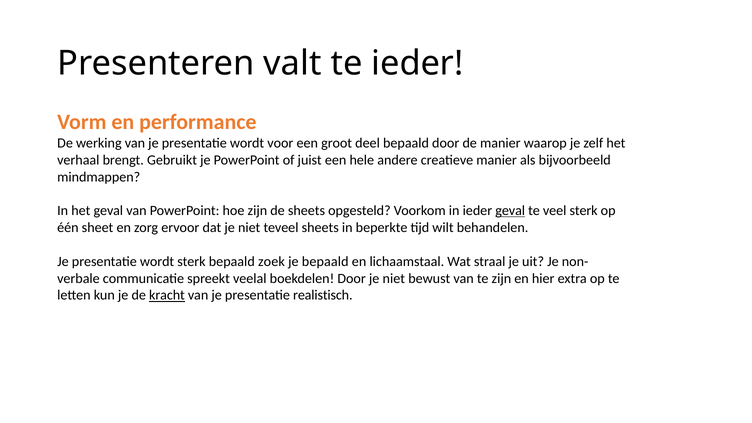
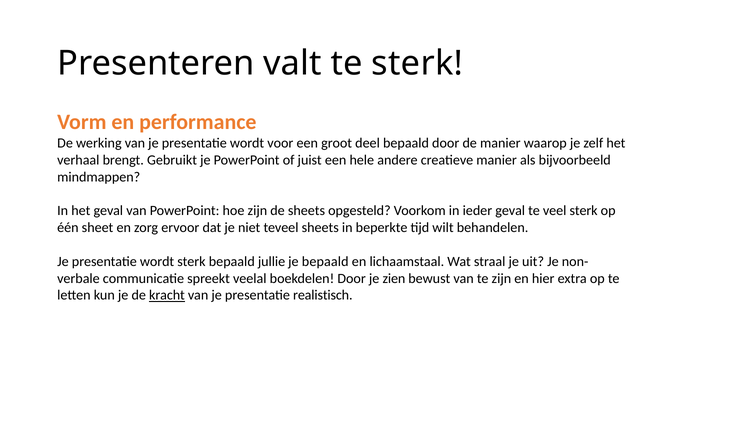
te ieder: ieder -> sterk
geval at (510, 211) underline: present -> none
zoek: zoek -> jullie
Door je niet: niet -> zien
